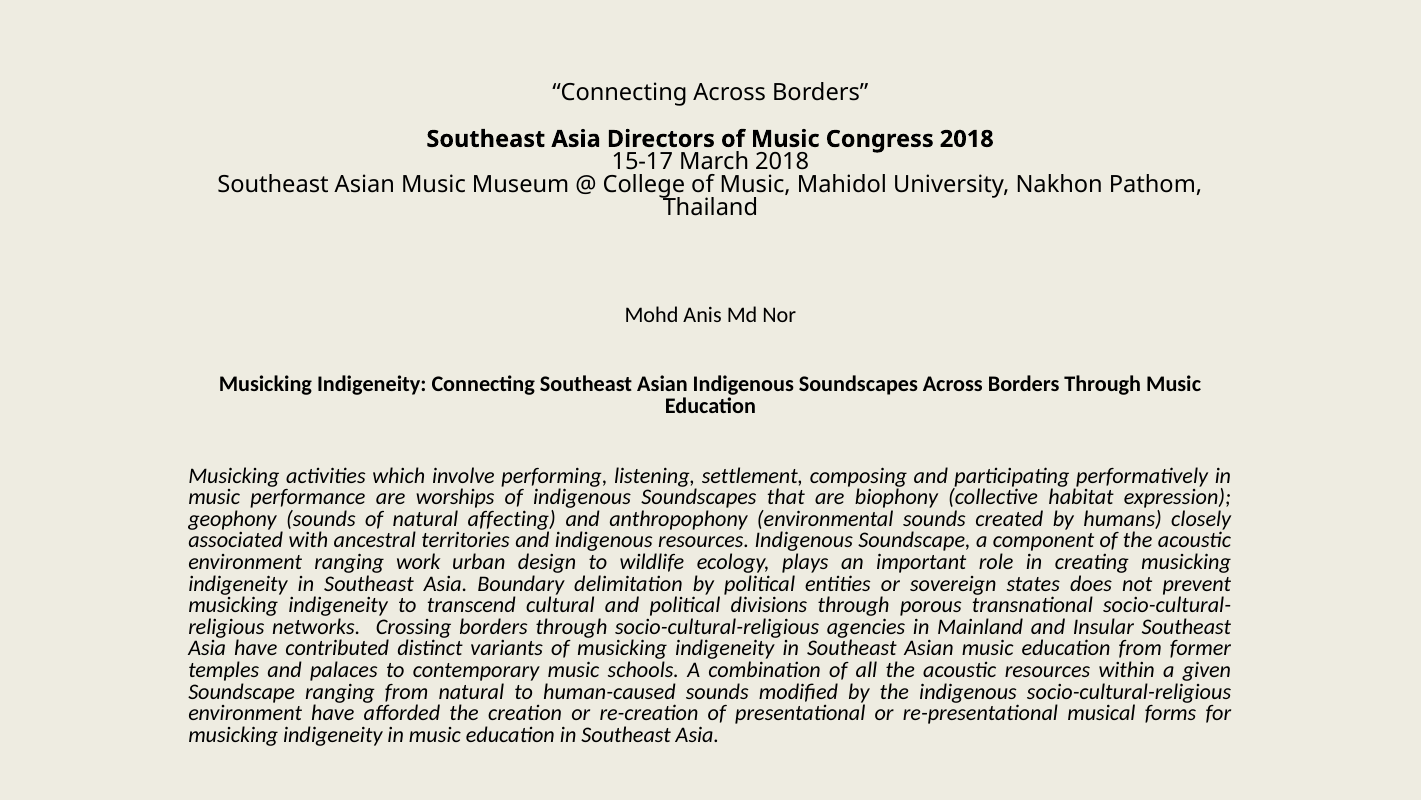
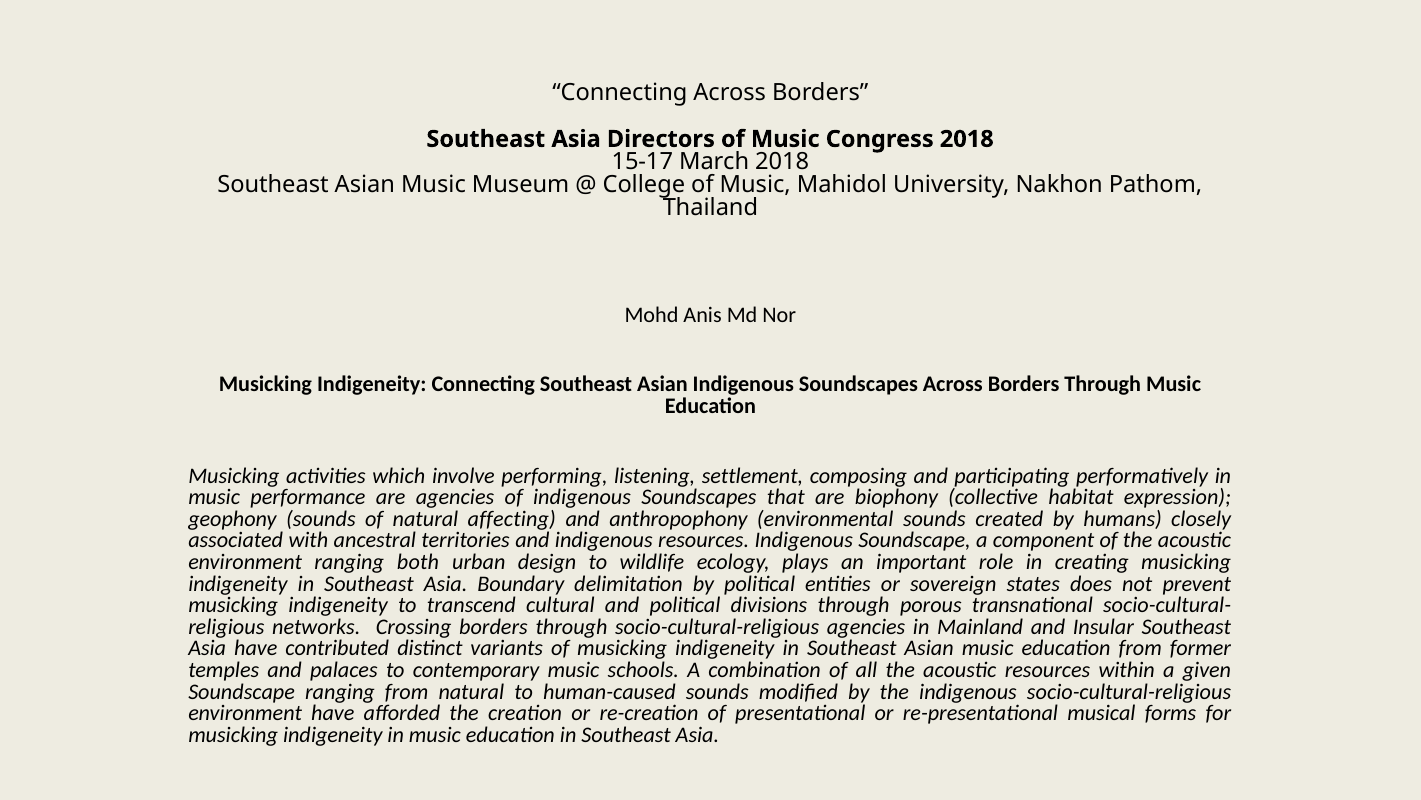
are worships: worships -> agencies
work: work -> both
